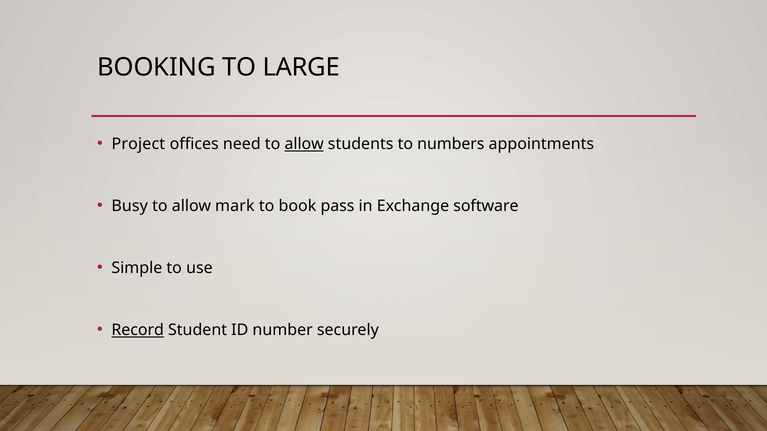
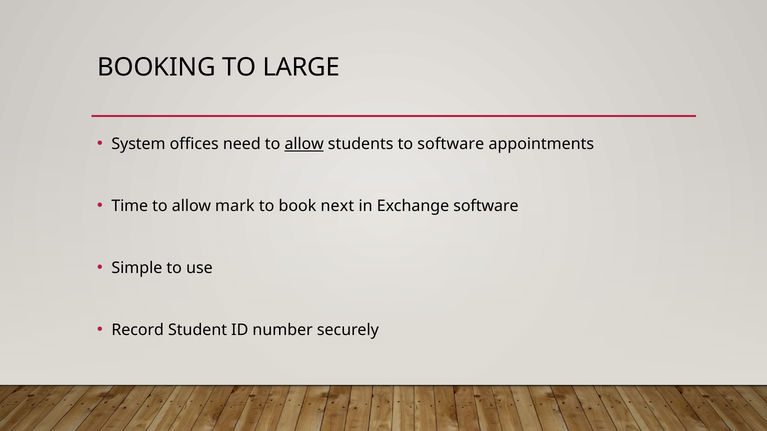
Project: Project -> System
to numbers: numbers -> software
Busy: Busy -> Time
pass: pass -> next
Record underline: present -> none
